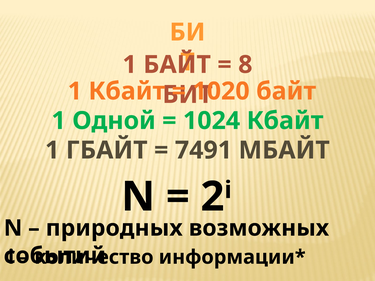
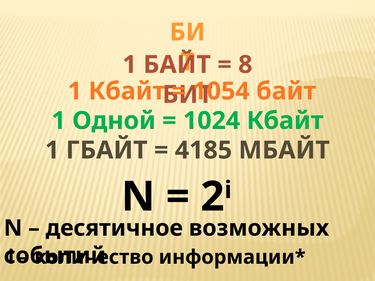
1020: 1020 -> 1054
7491: 7491 -> 4185
природных: природных -> десятичное
